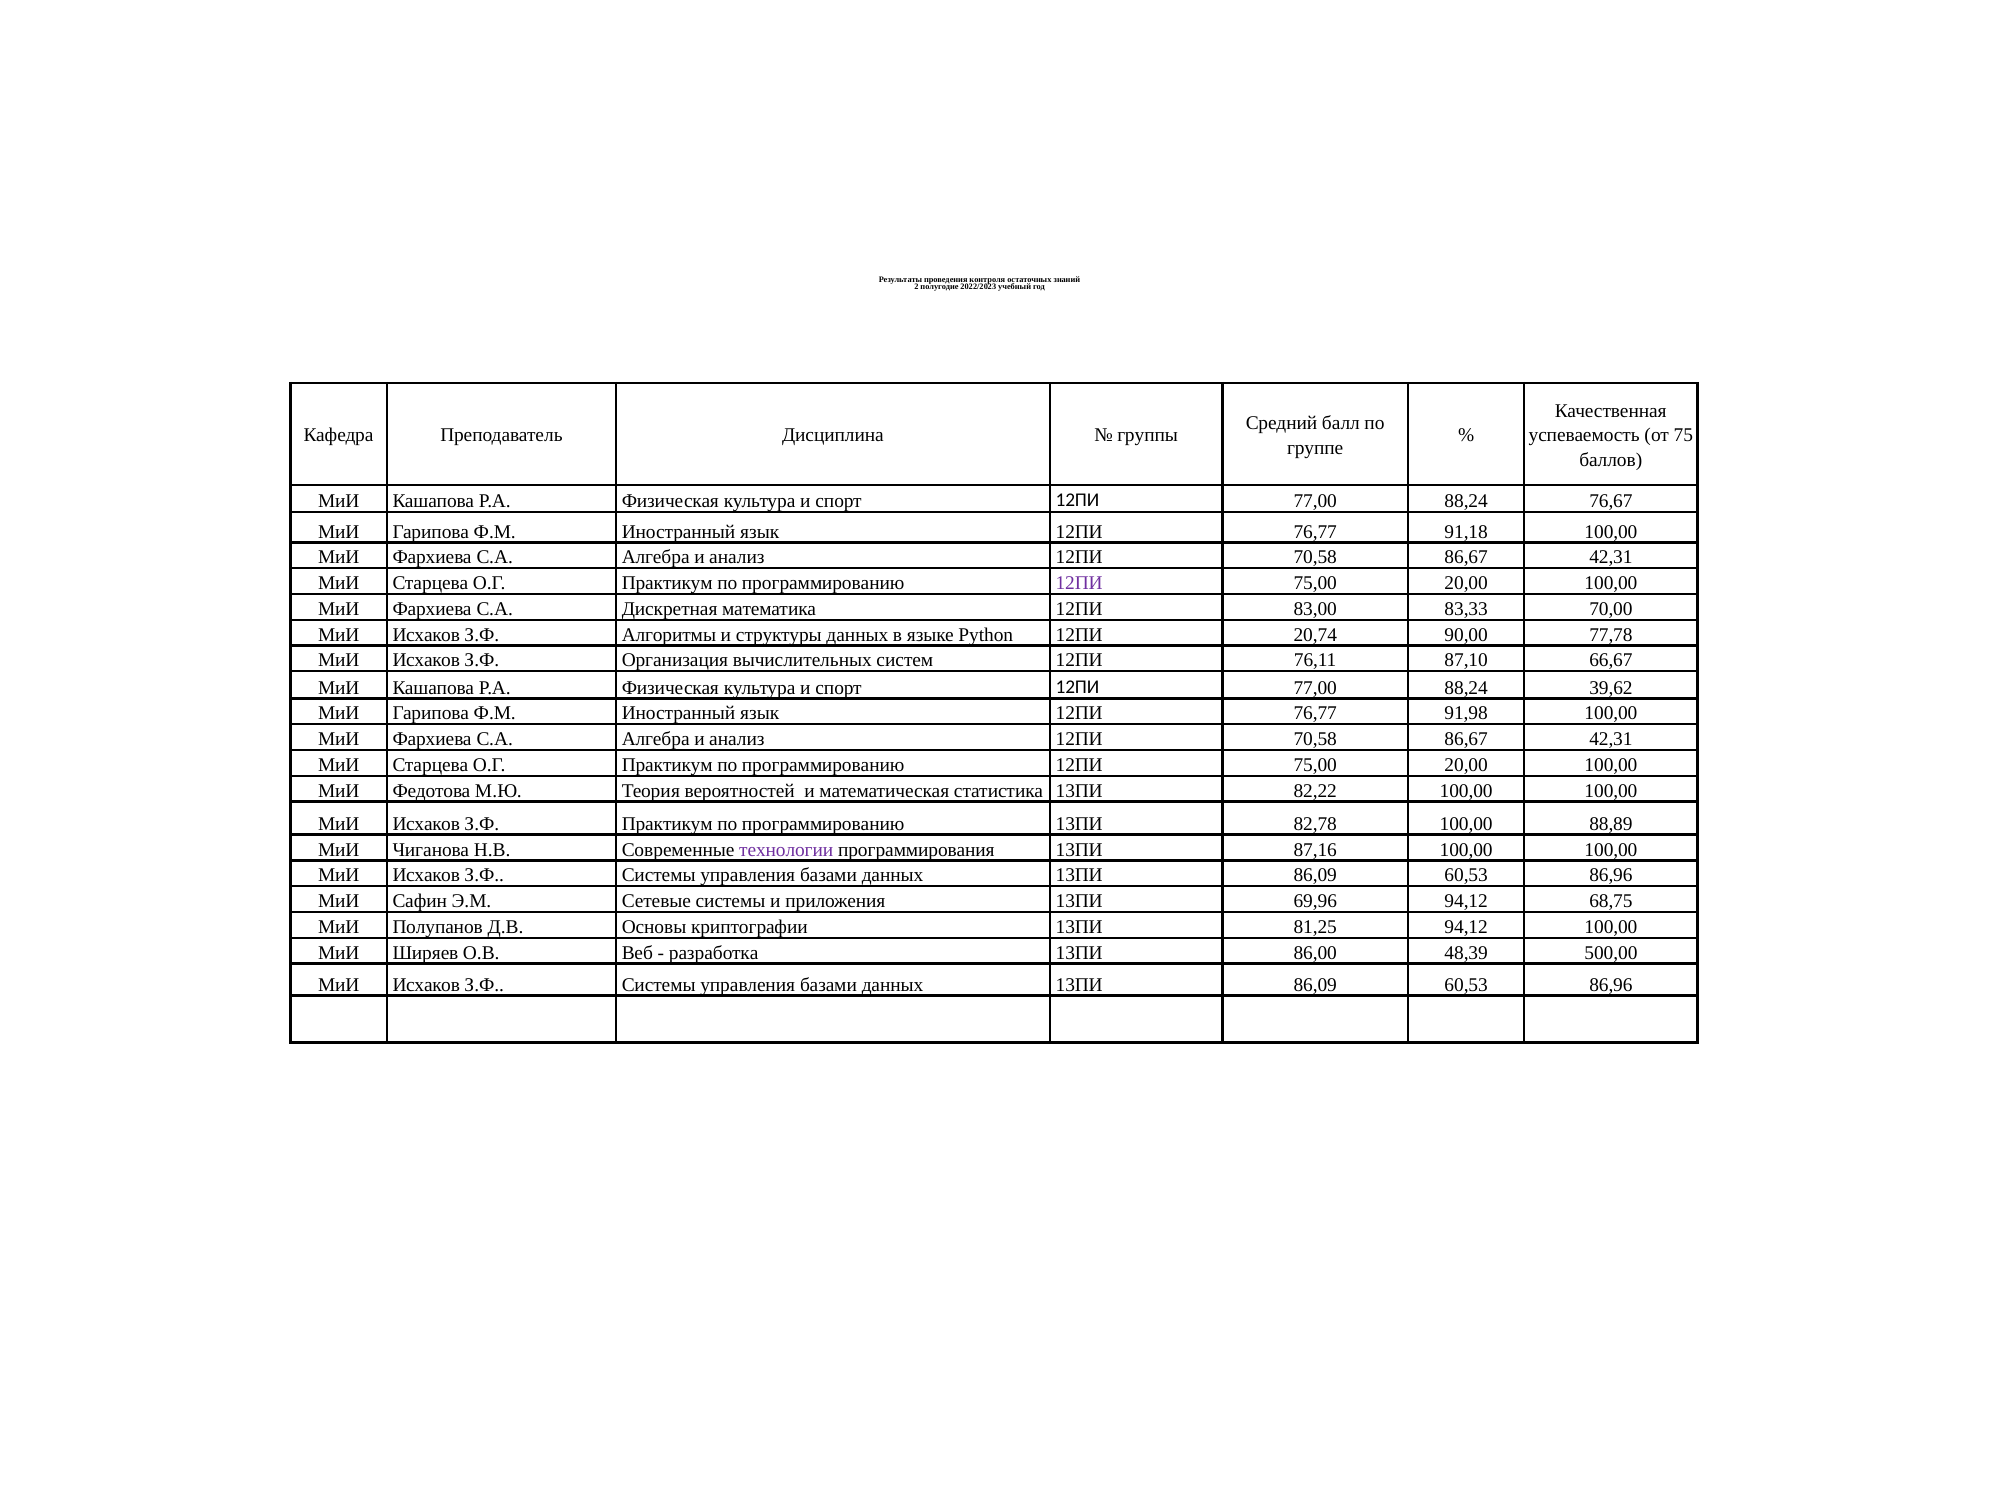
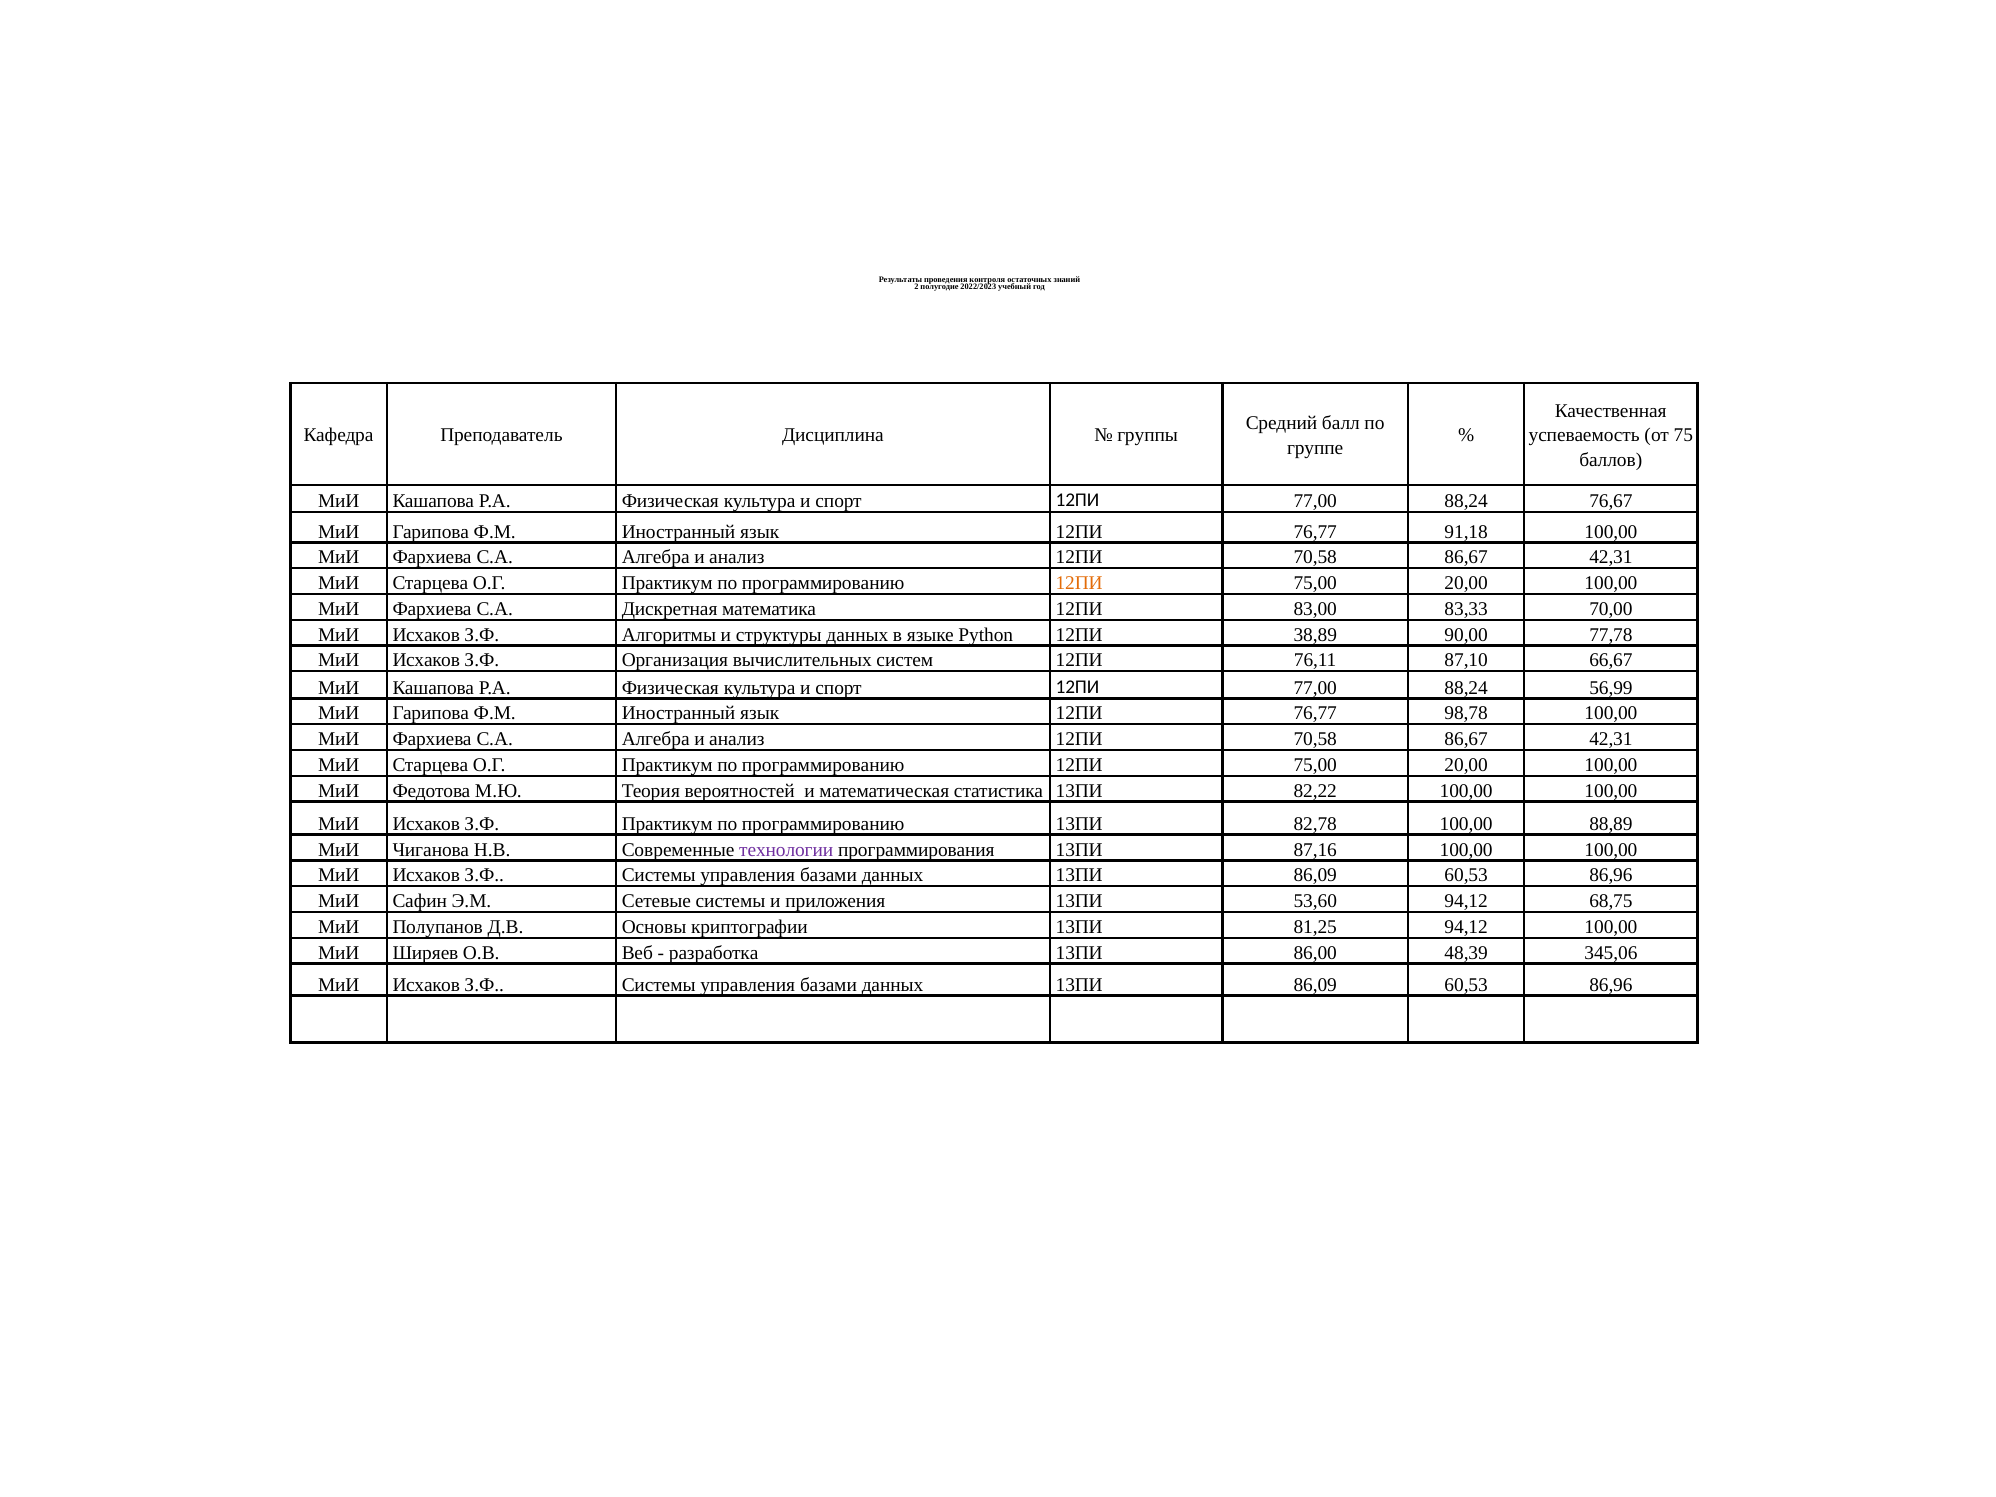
12ПИ at (1079, 583) colour: purple -> orange
20,74: 20,74 -> 38,89
39,62: 39,62 -> 56,99
91,98: 91,98 -> 98,78
69,96: 69,96 -> 53,60
500,00: 500,00 -> 345,06
